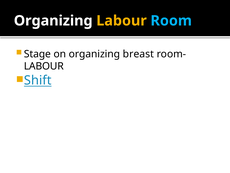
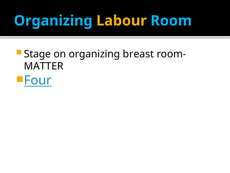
Organizing at (53, 21) colour: white -> light blue
LABOUR at (44, 66): LABOUR -> MATTER
Shift: Shift -> Four
